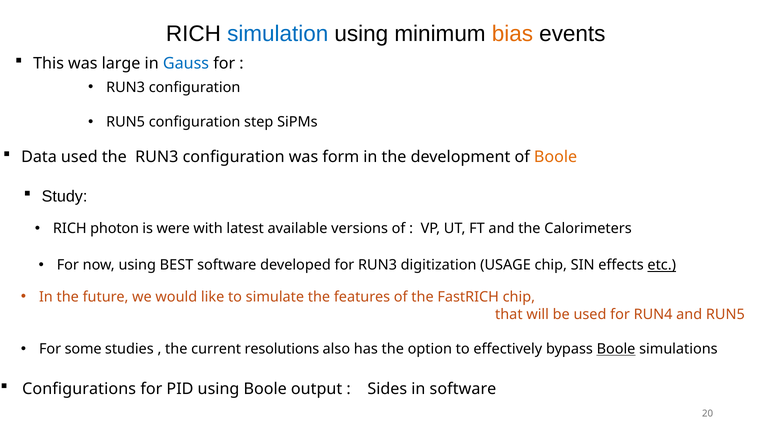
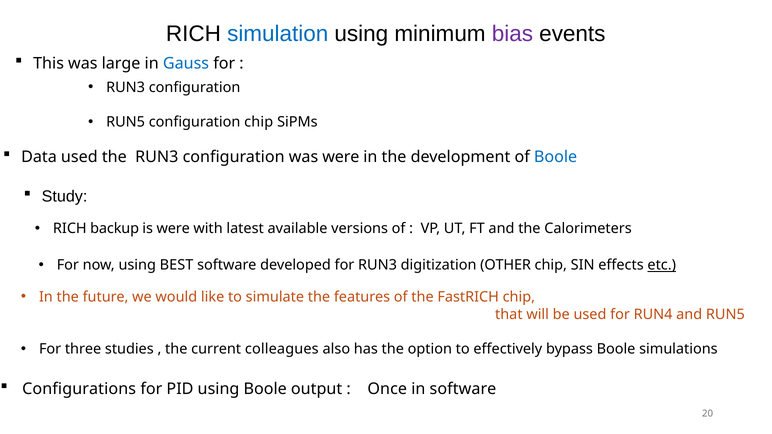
bias colour: orange -> purple
configuration step: step -> chip
was form: form -> were
Boole at (556, 157) colour: orange -> blue
photon: photon -> backup
USAGE: USAGE -> OTHER
some: some -> three
resolutions: resolutions -> colleagues
Boole at (616, 349) underline: present -> none
Sides: Sides -> Once
